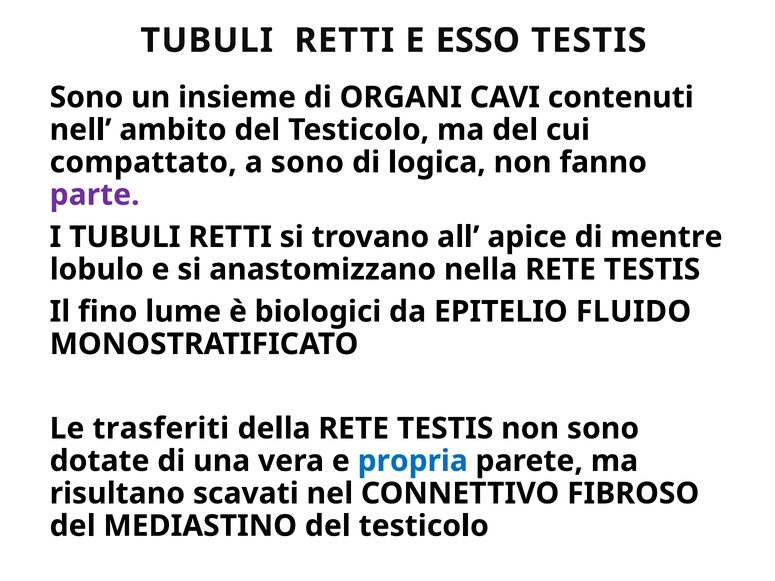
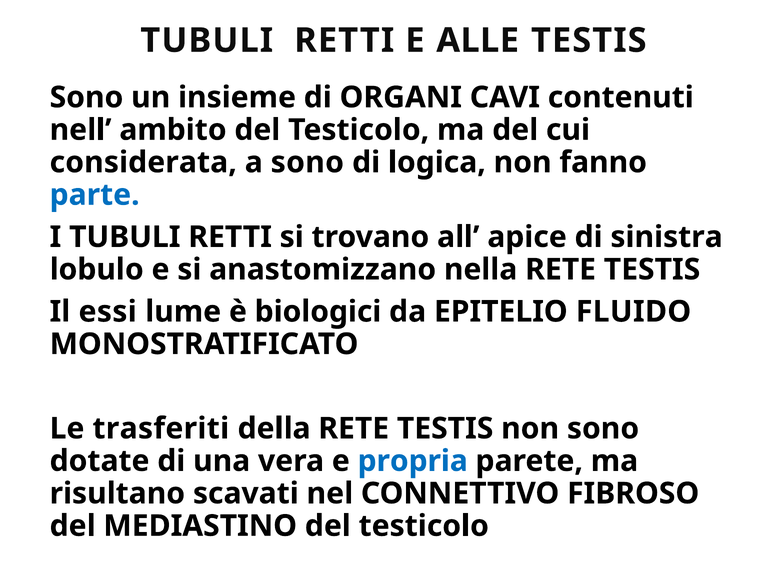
ESSO: ESSO -> ALLE
compattato: compattato -> considerata
parte colour: purple -> blue
mentre: mentre -> sinistra
fino: fino -> essi
